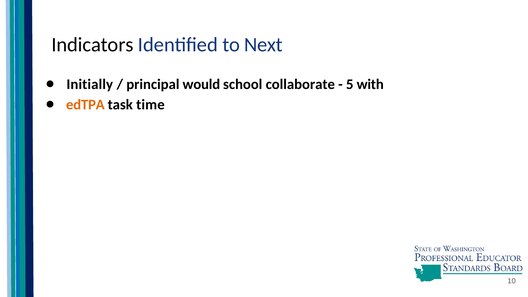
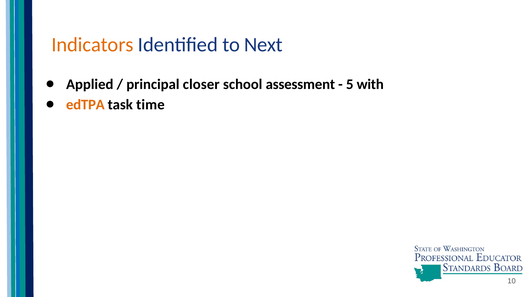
Indicators colour: black -> orange
Initially: Initially -> Applied
would: would -> closer
collaborate: collaborate -> assessment
